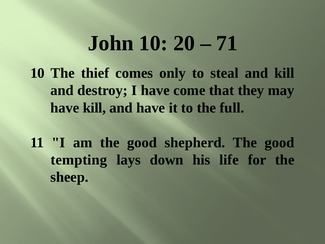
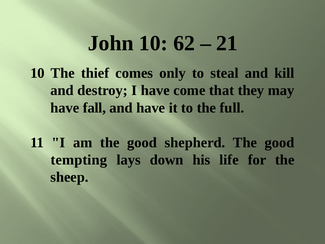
20: 20 -> 62
71: 71 -> 21
have kill: kill -> fall
